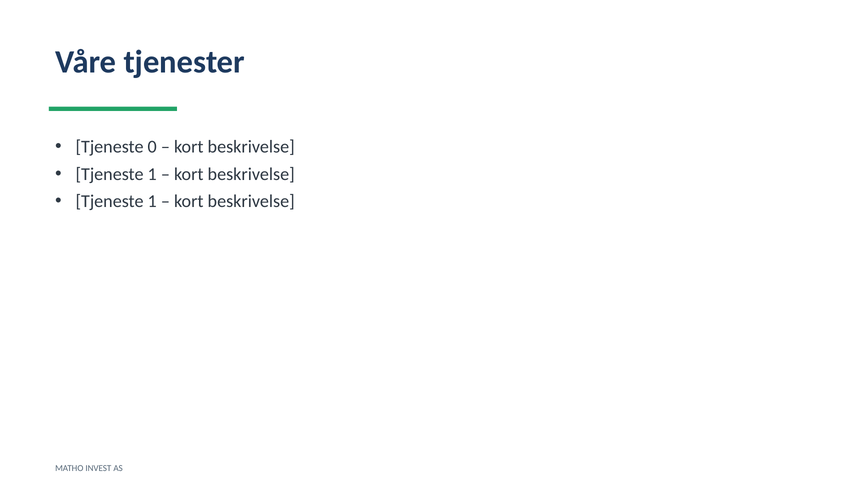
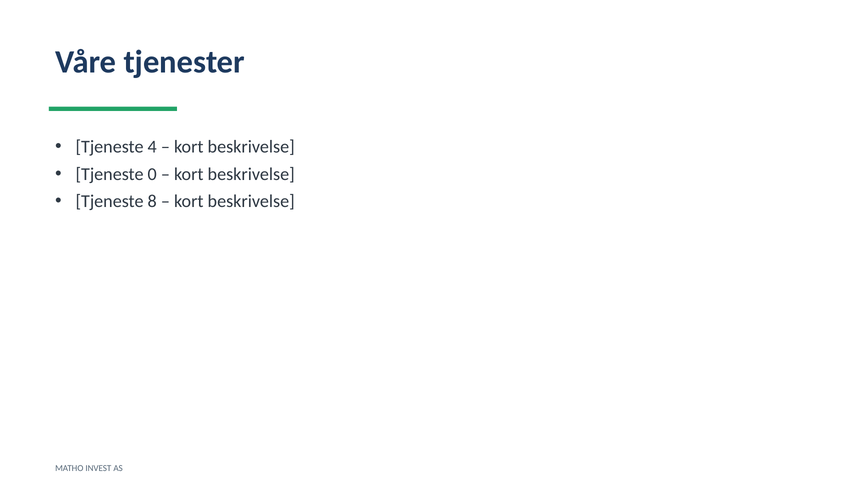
0: 0 -> 4
1 at (152, 174): 1 -> 0
1 at (152, 201): 1 -> 8
